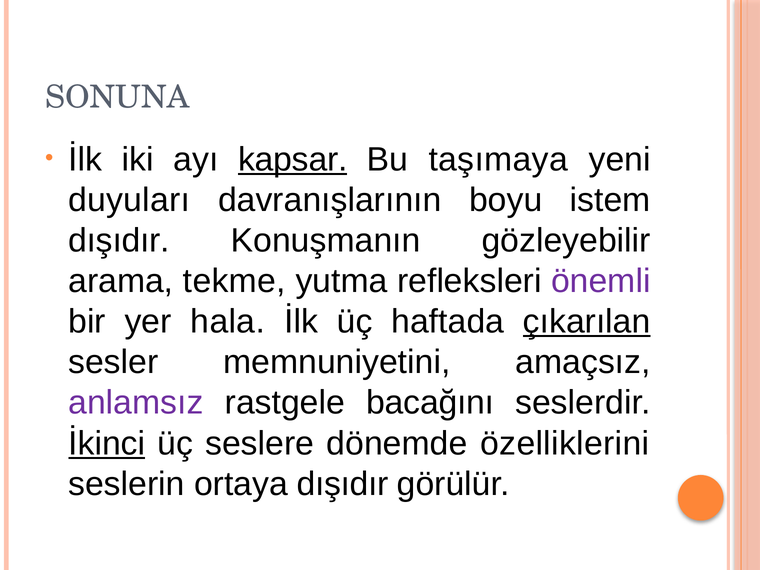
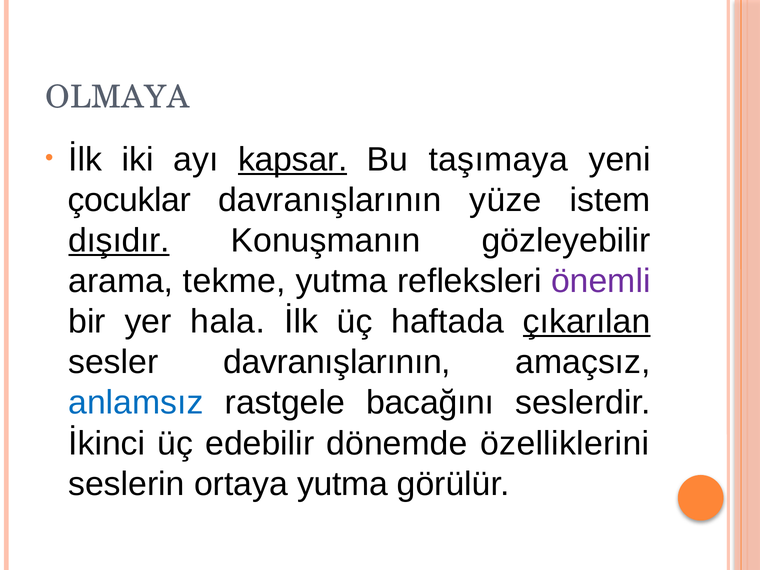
SONUNA: SONUNA -> OLMAYA
duyuları: duyuları -> çocuklar
boyu: boyu -> yüze
dışıdır at (119, 241) underline: none -> present
sesler memnuniyetini: memnuniyetini -> davranışlarının
anlamsız colour: purple -> blue
İkinci underline: present -> none
seslere: seslere -> edebilir
ortaya dışıdır: dışıdır -> yutma
